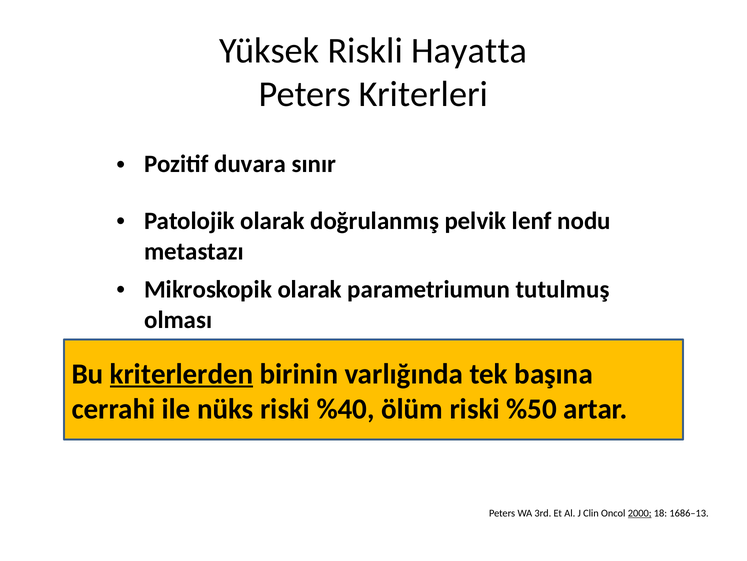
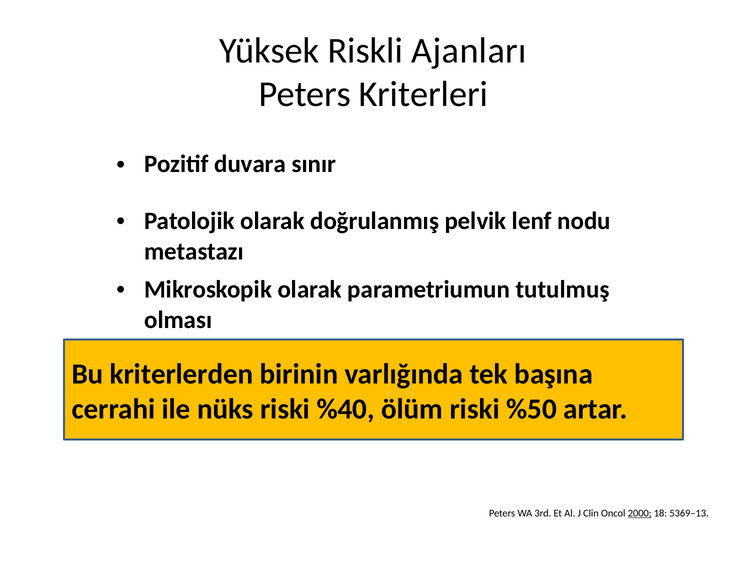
Hayatta: Hayatta -> Ajanları
kriterlerden underline: present -> none
1686–13: 1686–13 -> 5369–13
